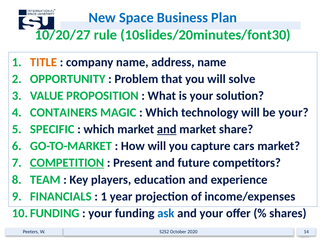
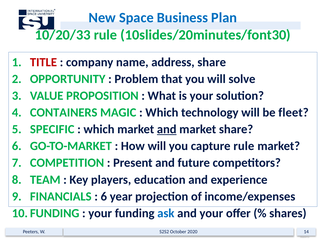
10/20/27: 10/20/27 -> 10/20/33
TITLE colour: orange -> red
address name: name -> share
be your: your -> fleet
capture cars: cars -> rule
COMPETITION underline: present -> none
1 at (104, 196): 1 -> 6
